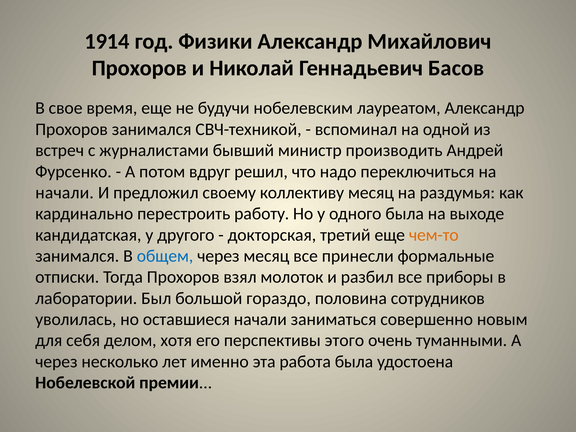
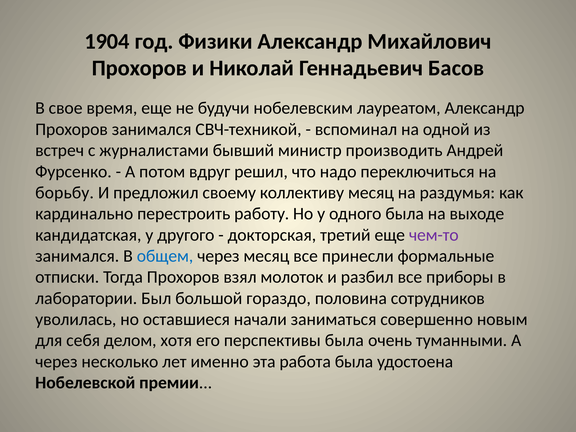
1914: 1914 -> 1904
начали at (65, 193): начали -> борьбу
чем-то colour: orange -> purple
перспективы этого: этого -> была
